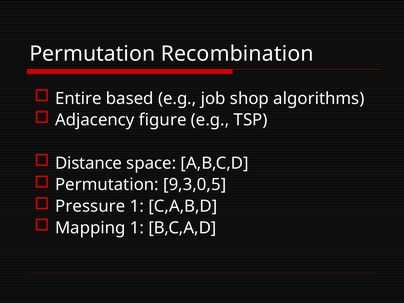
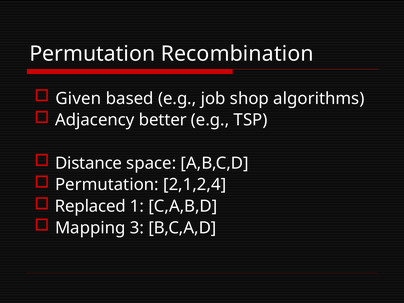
Entire: Entire -> Given
figure: figure -> better
9,3,0,5: 9,3,0,5 -> 2,1,2,4
Pressure: Pressure -> Replaced
Mapping 1: 1 -> 3
